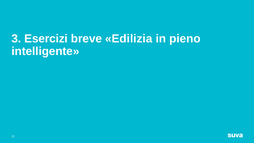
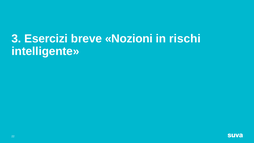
Edilizia: Edilizia -> Nozioni
pieno: pieno -> rischi
